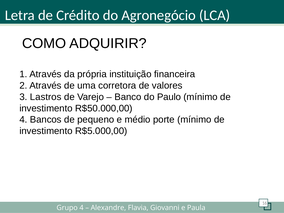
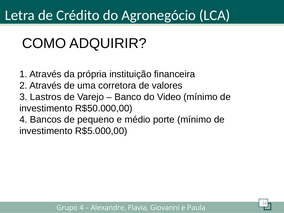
Paulo: Paulo -> Video
